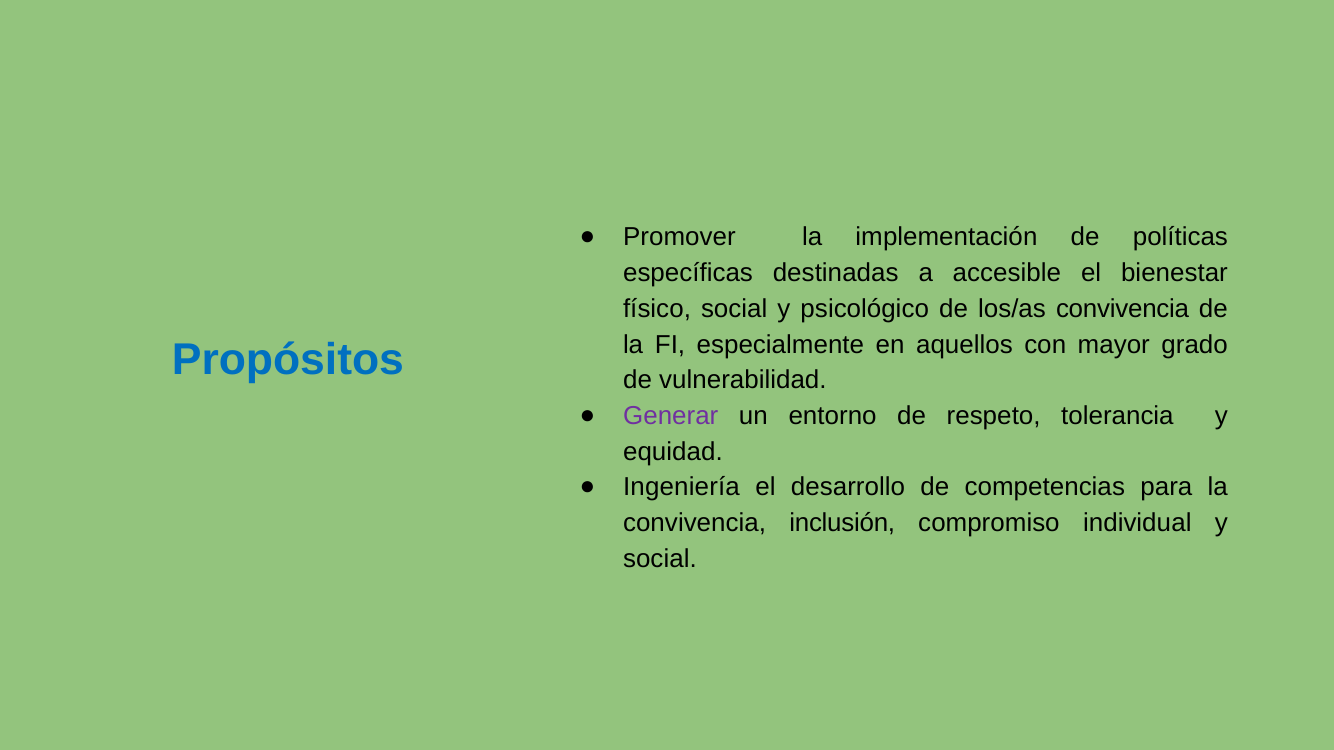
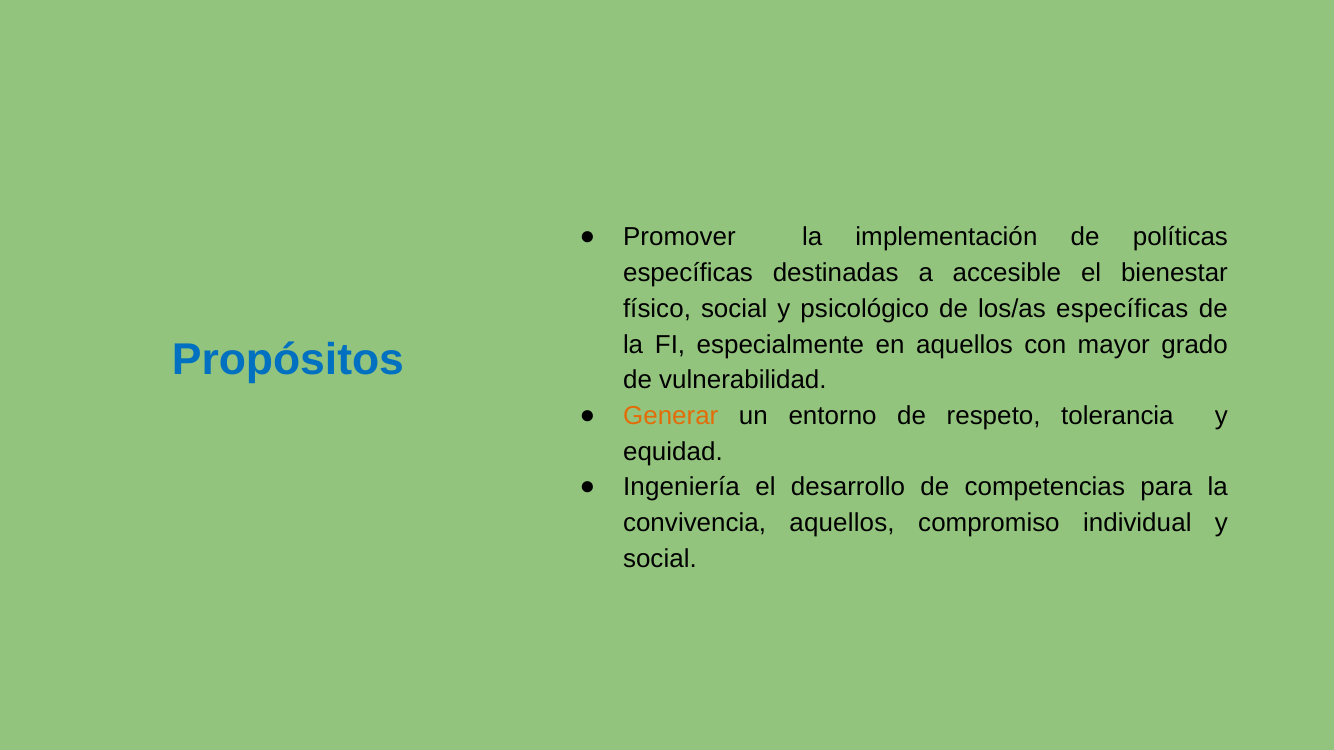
los/as convivencia: convivencia -> específicas
Generar colour: purple -> orange
convivencia inclusión: inclusión -> aquellos
